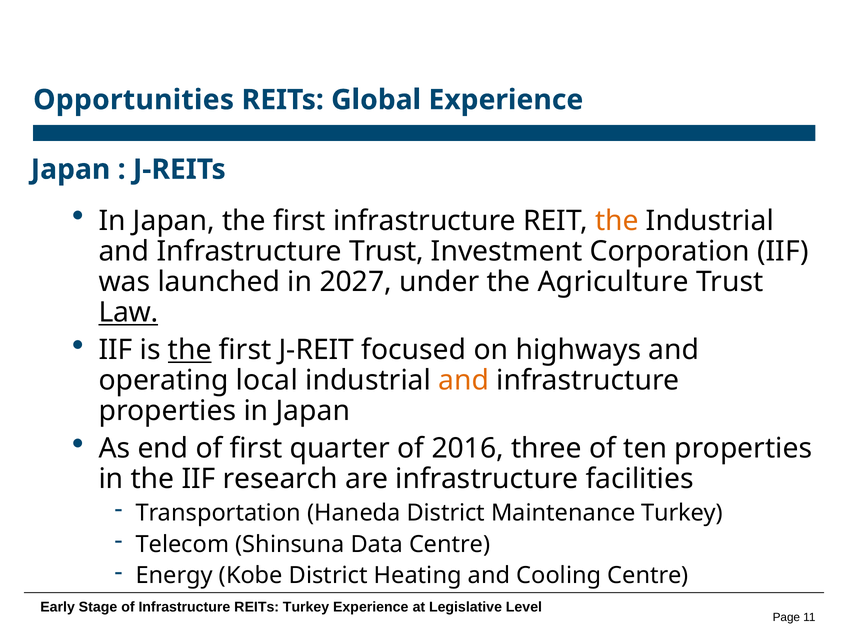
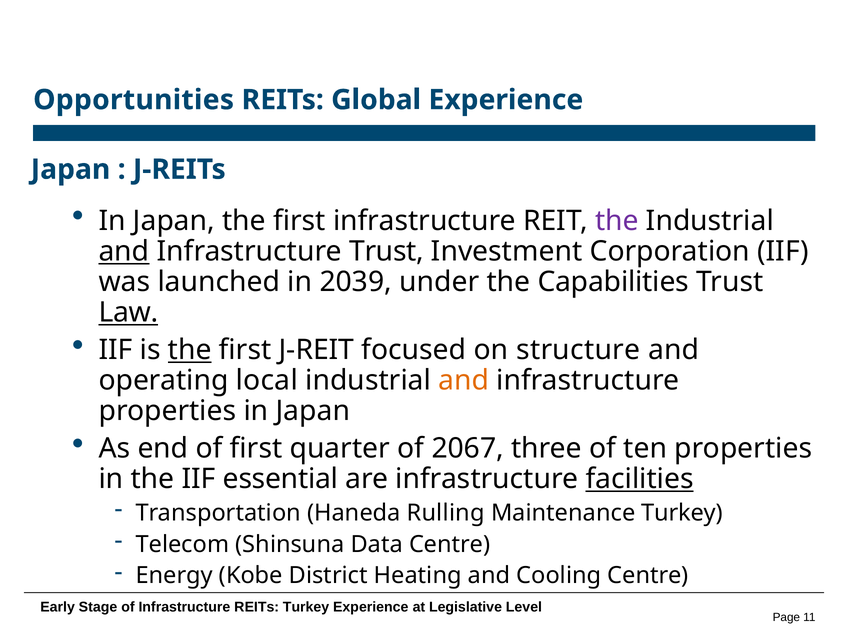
the at (617, 221) colour: orange -> purple
and at (124, 251) underline: none -> present
2027: 2027 -> 2039
Agriculture: Agriculture -> Capabilities
highways: highways -> structure
2016: 2016 -> 2067
research: research -> essential
facilities underline: none -> present
Haneda District: District -> Rulling
